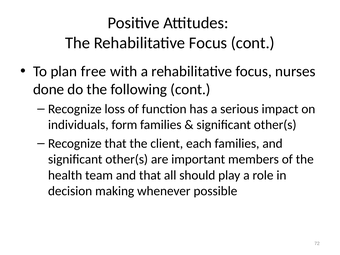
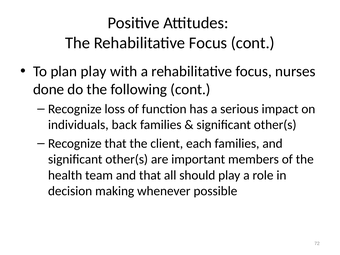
plan free: free -> play
form: form -> back
